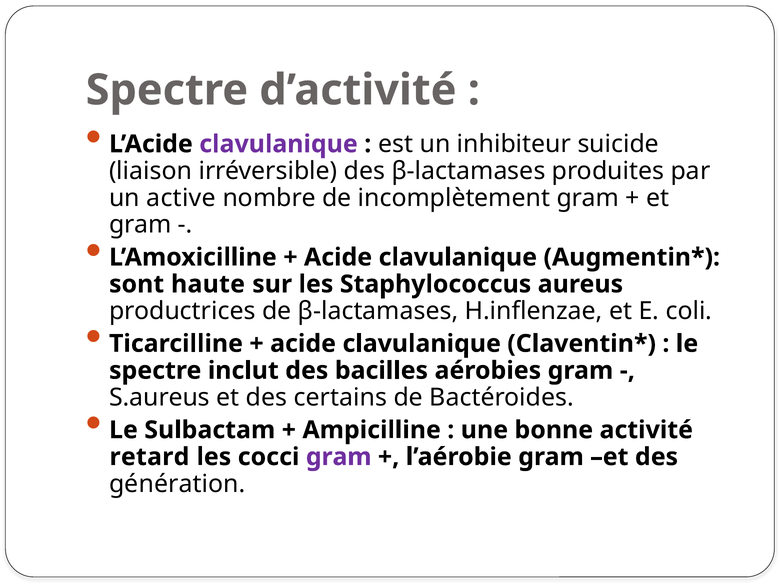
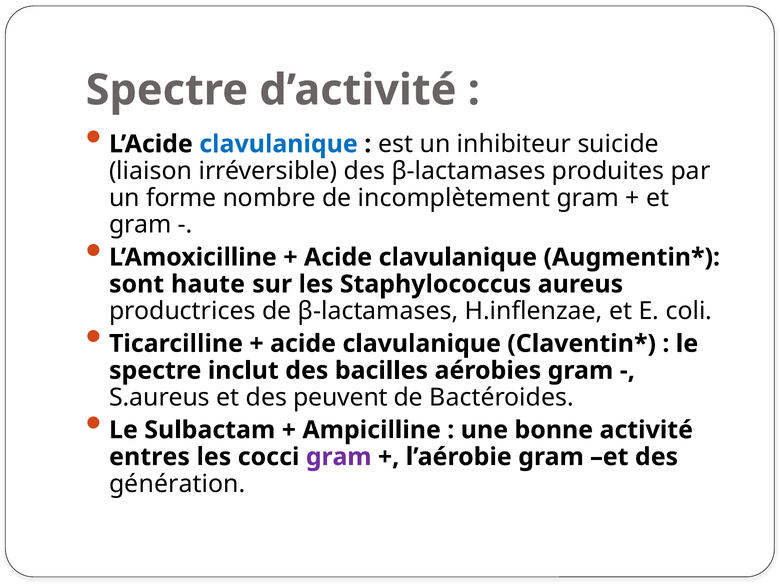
clavulanique at (279, 144) colour: purple -> blue
active: active -> forme
certains: certains -> peuvent
retard: retard -> entres
